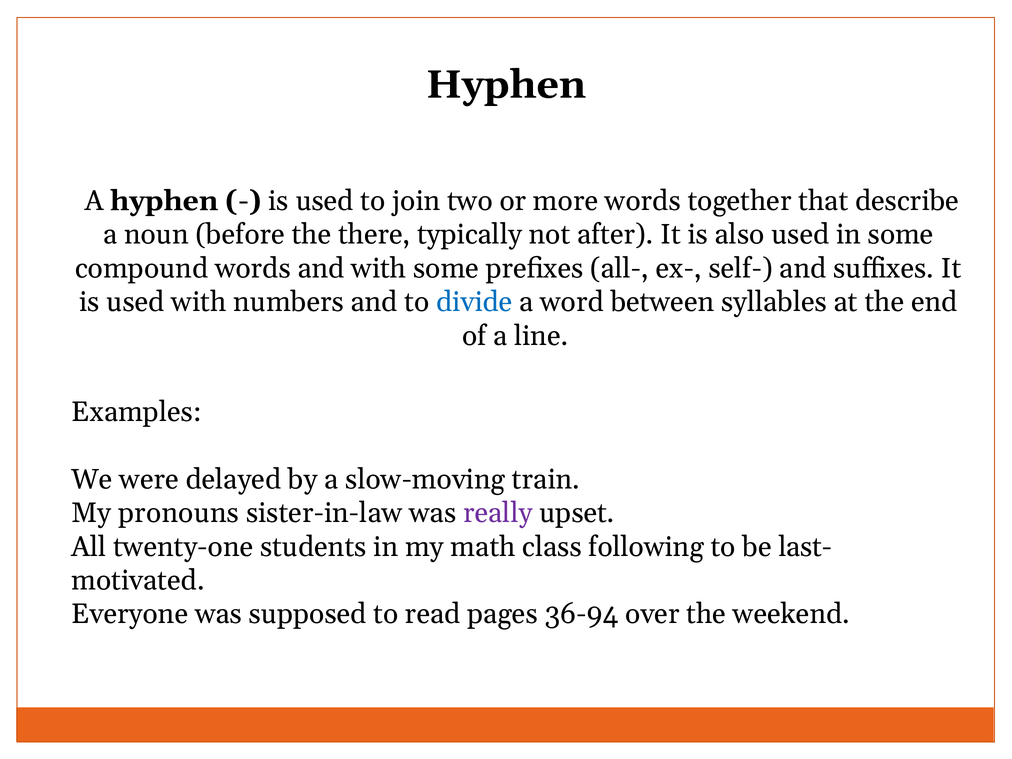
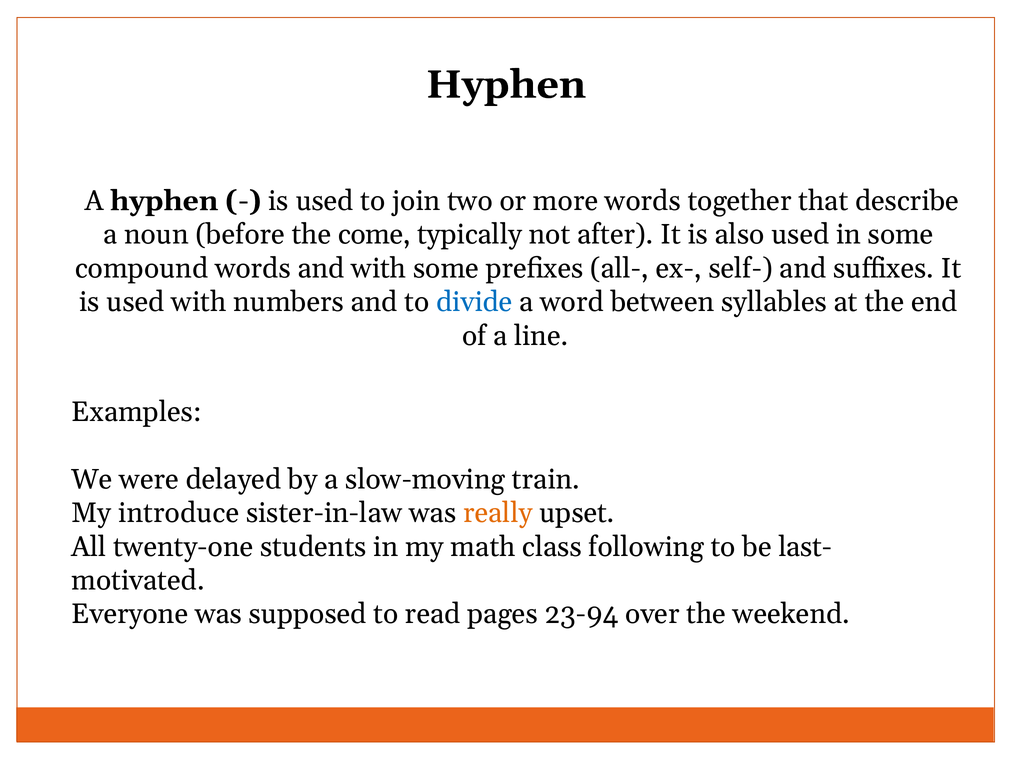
there: there -> come
pronouns: pronouns -> introduce
really colour: purple -> orange
36-94: 36-94 -> 23-94
